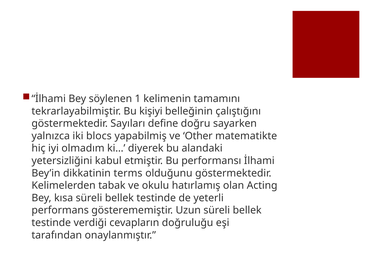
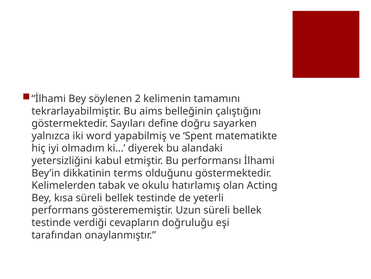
1: 1 -> 2
kişiyi: kişiyi -> aims
blocs: blocs -> word
Other: Other -> Spent
